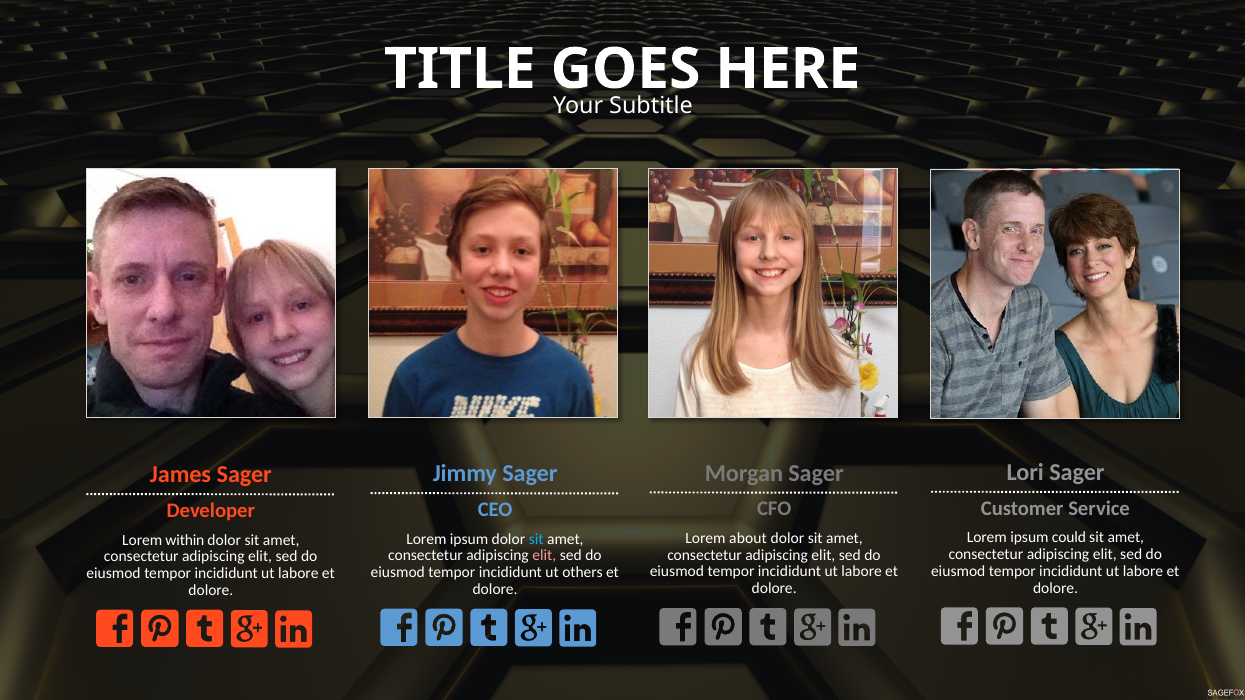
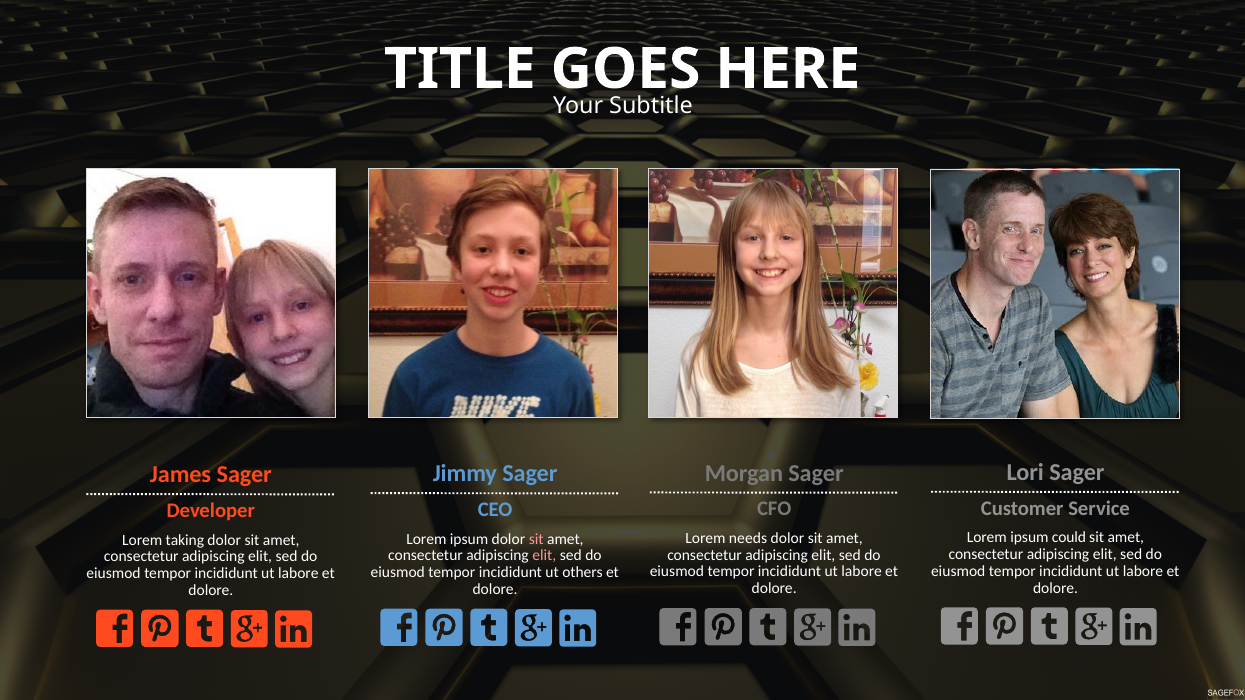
about: about -> needs
sit at (536, 539) colour: light blue -> pink
within: within -> taking
